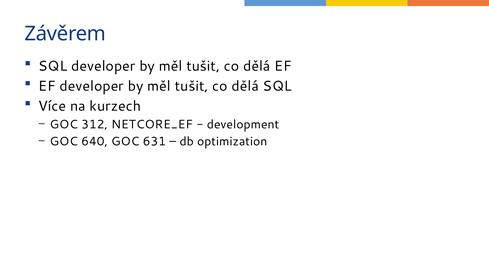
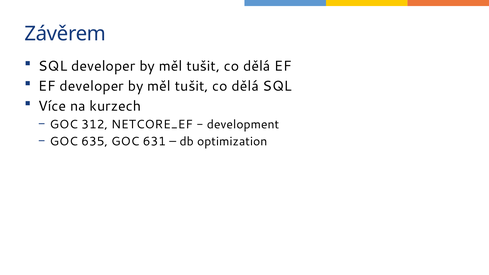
640: 640 -> 635
